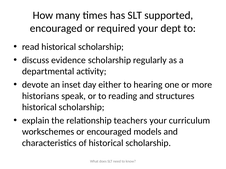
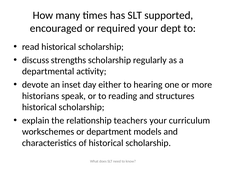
evidence: evidence -> strengths
or encouraged: encouraged -> department
